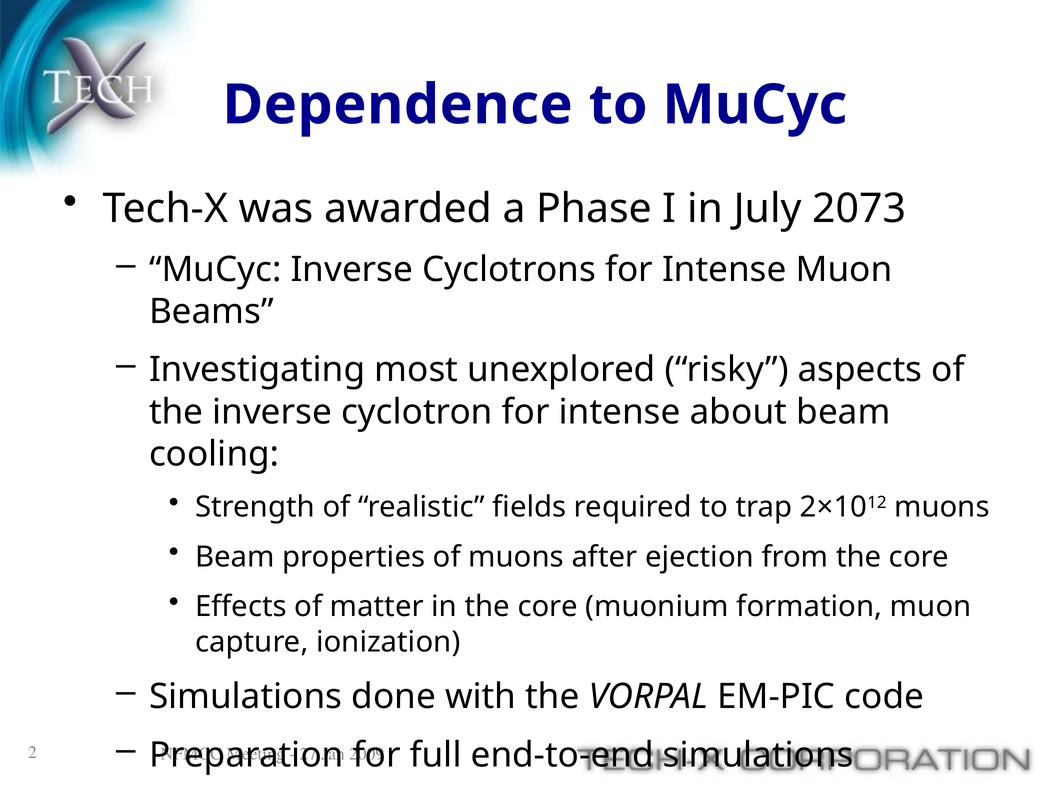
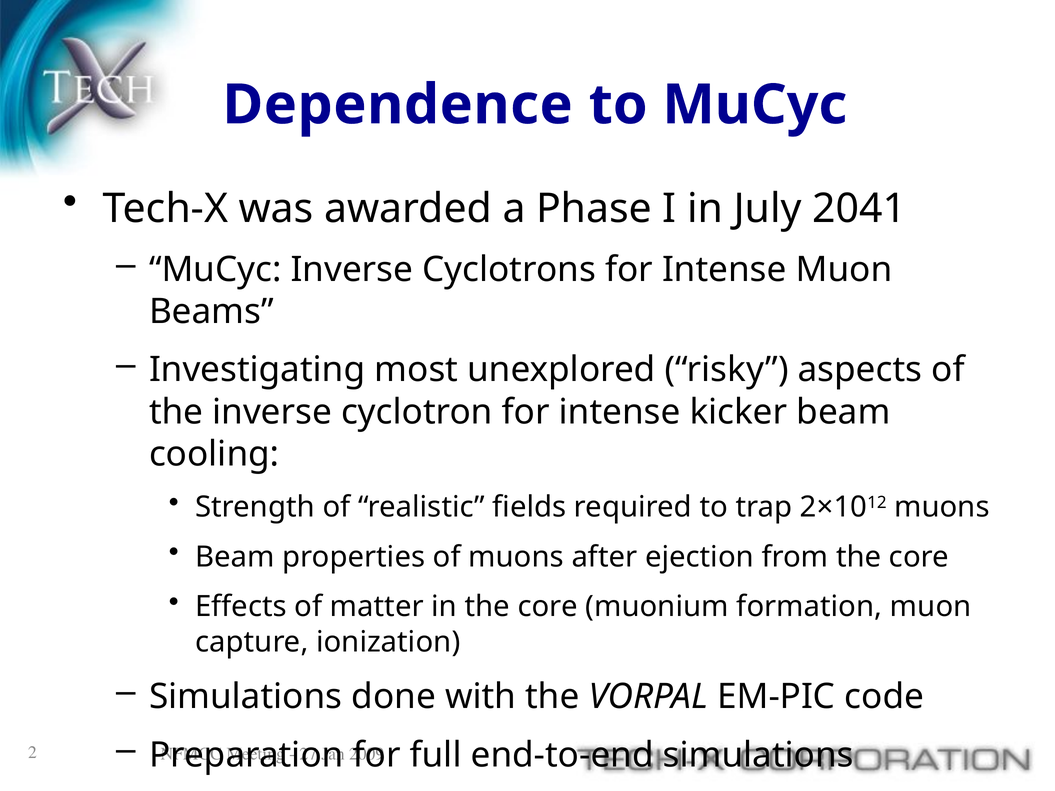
2073: 2073 -> 2041
about: about -> kicker
